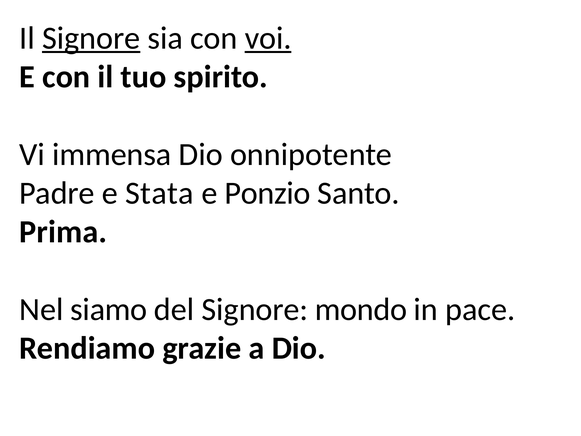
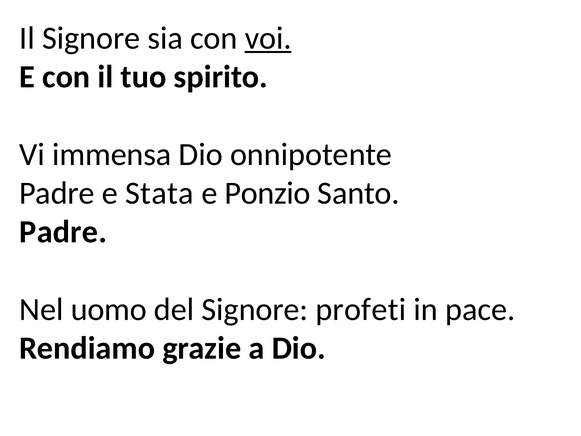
Signore at (91, 38) underline: present -> none
Prima at (63, 232): Prima -> Padre
siamo: siamo -> uomo
mondo: mondo -> profeti
